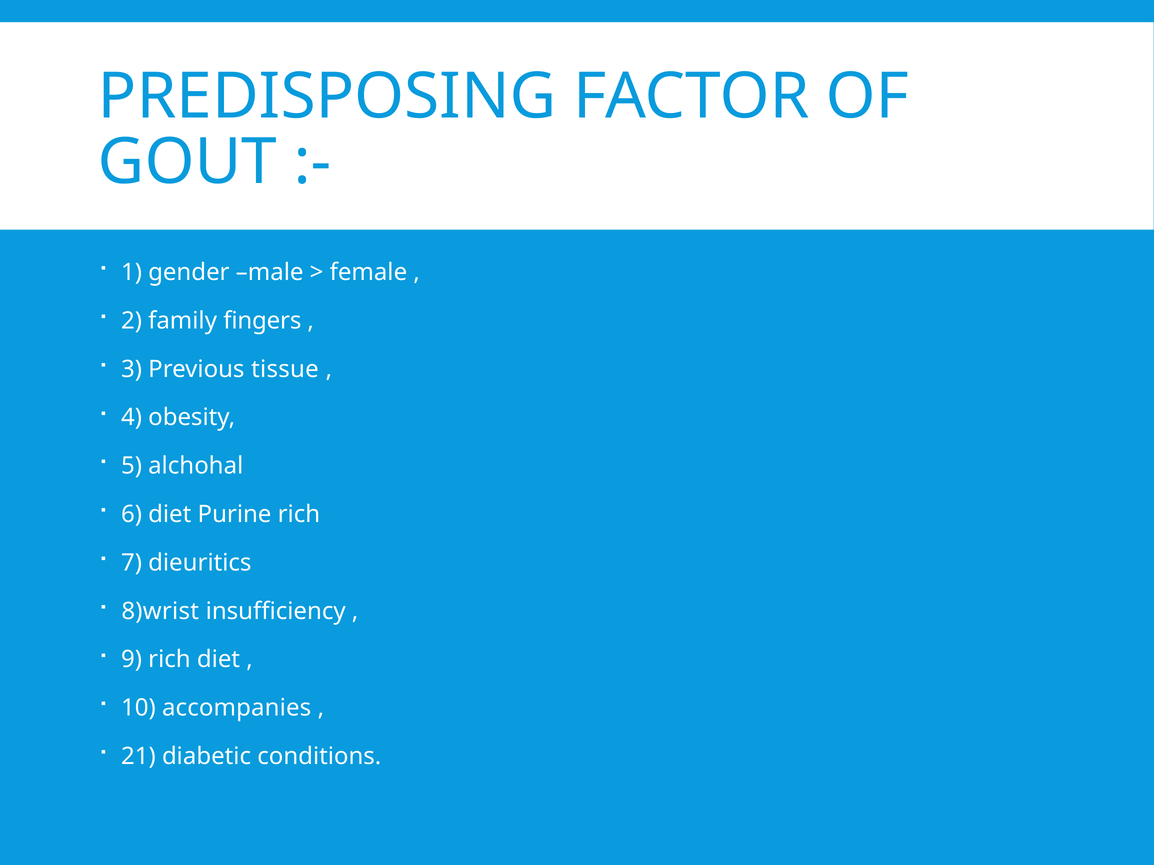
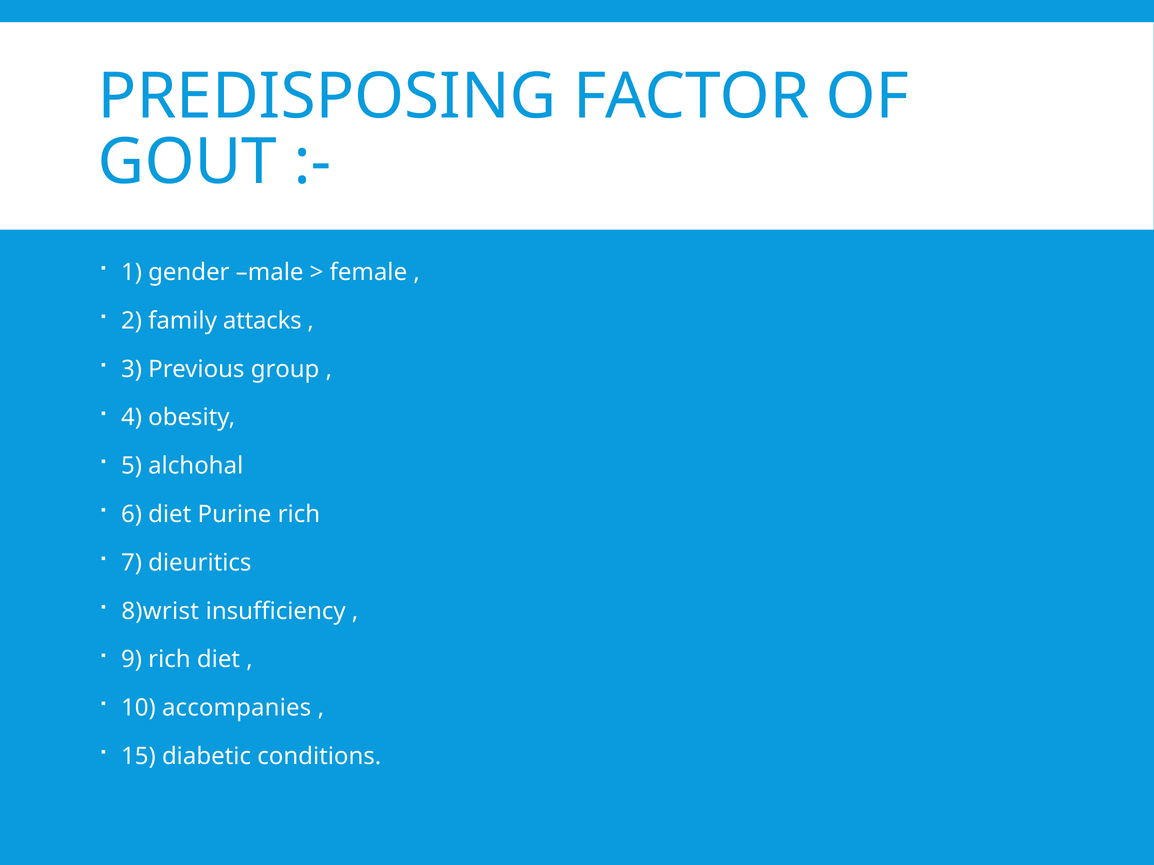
fingers: fingers -> attacks
tissue: tissue -> group
21: 21 -> 15
